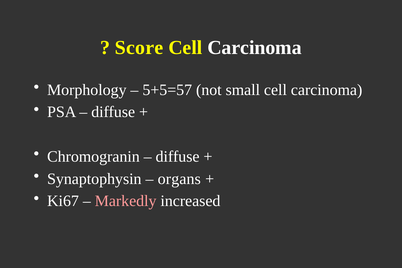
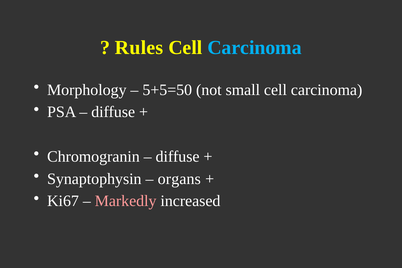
Score: Score -> Rules
Carcinoma at (255, 48) colour: white -> light blue
5+5=57: 5+5=57 -> 5+5=50
